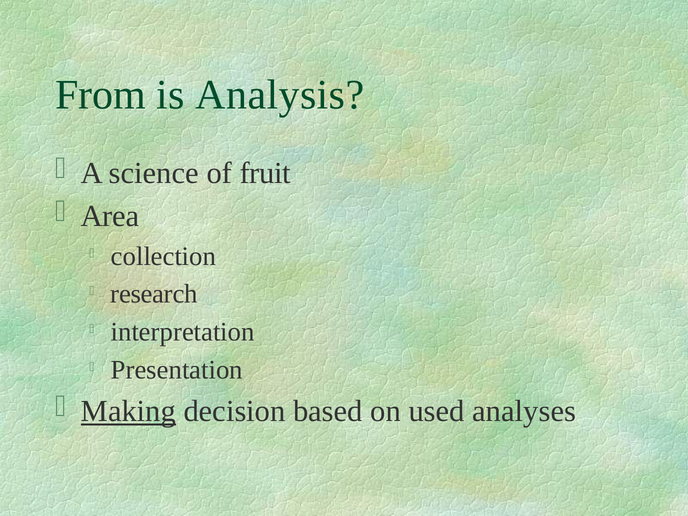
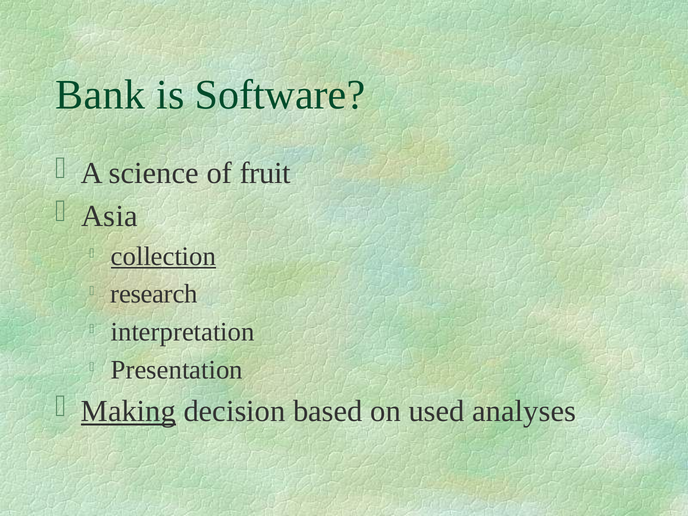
From: From -> Bank
Analysis: Analysis -> Software
Area: Area -> Asia
collection underline: none -> present
